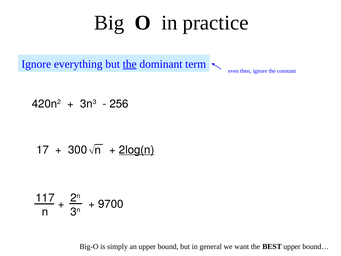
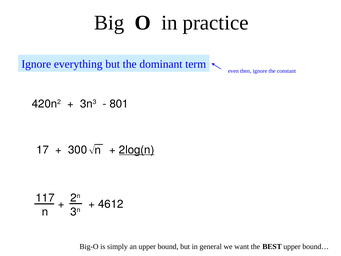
the at (130, 64) underline: present -> none
256: 256 -> 801
9700: 9700 -> 4612
